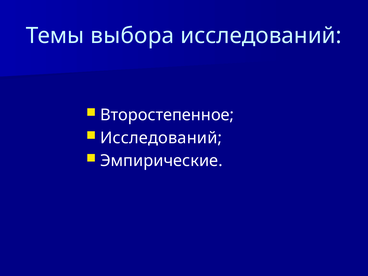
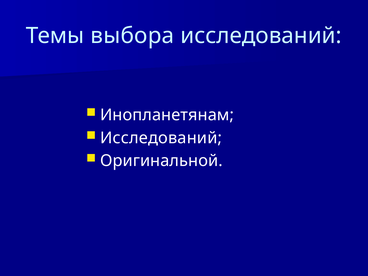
Второстепенное: Второстепенное -> Инопланетянам
Эмпирические: Эмпирические -> Оригинальной
